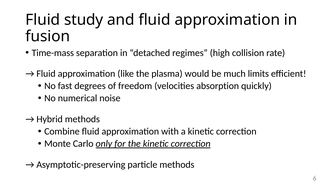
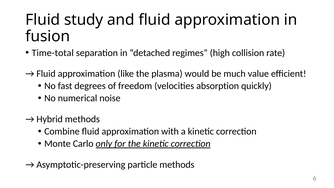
Time-mass: Time-mass -> Time-total
limits: limits -> value
